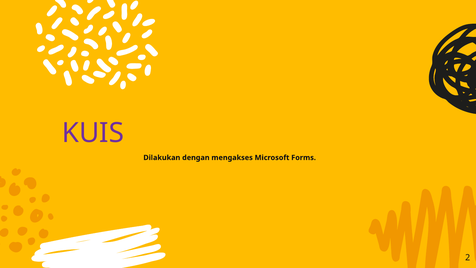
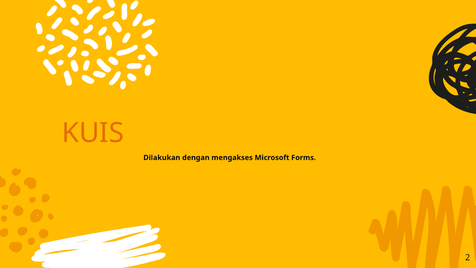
KUIS colour: purple -> orange
